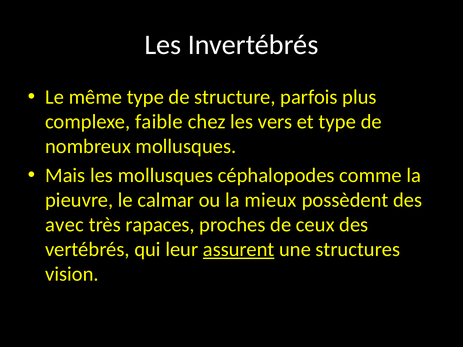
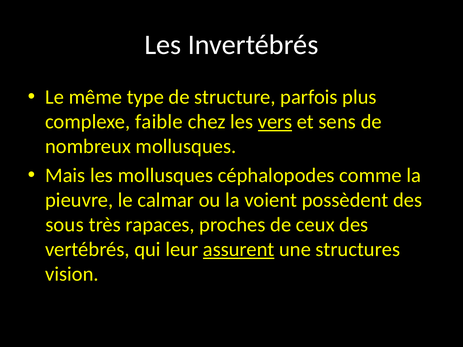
vers underline: none -> present
et type: type -> sens
mieux: mieux -> voient
avec: avec -> sous
